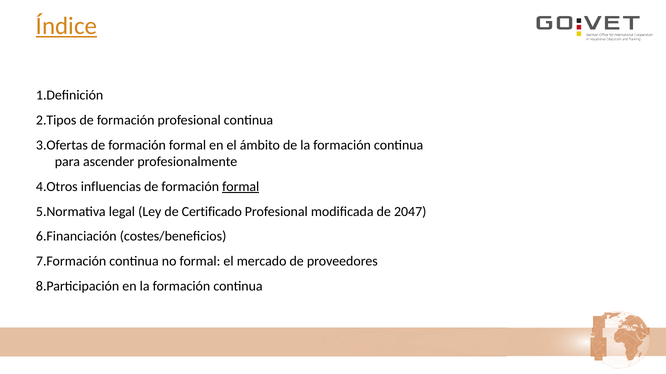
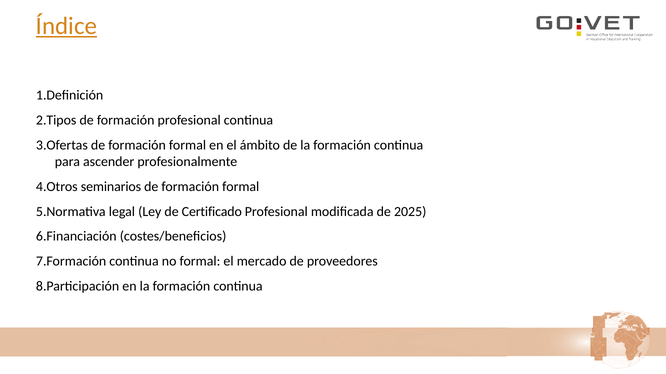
influencias: influencias -> seminarios
formal at (241, 187) underline: present -> none
2047: 2047 -> 2025
